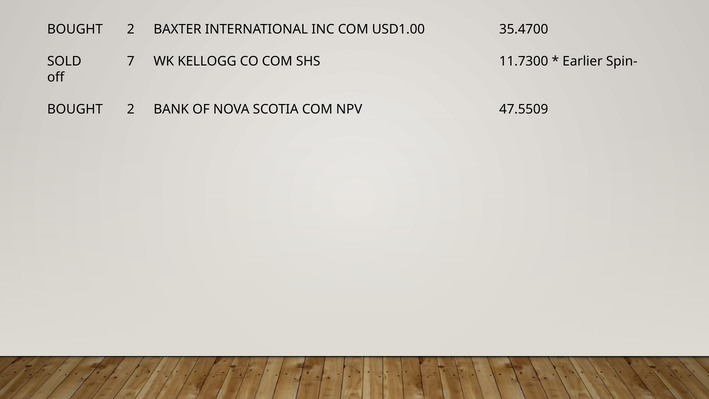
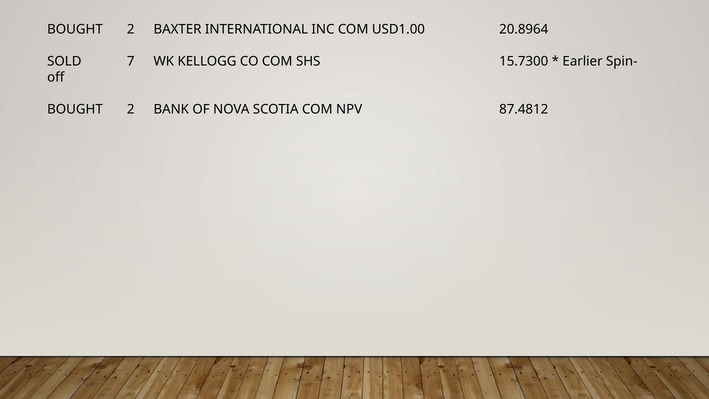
35.4700: 35.4700 -> 20.8964
11.7300: 11.7300 -> 15.7300
47.5509: 47.5509 -> 87.4812
